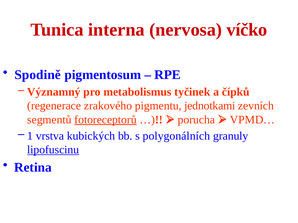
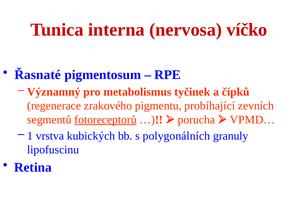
Spodině: Spodině -> Řasnaté
jednotkami: jednotkami -> probíhající
lipofuscinu underline: present -> none
